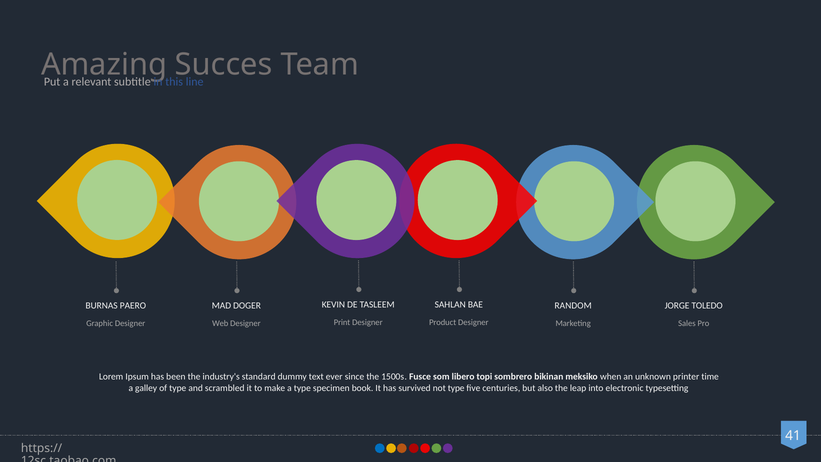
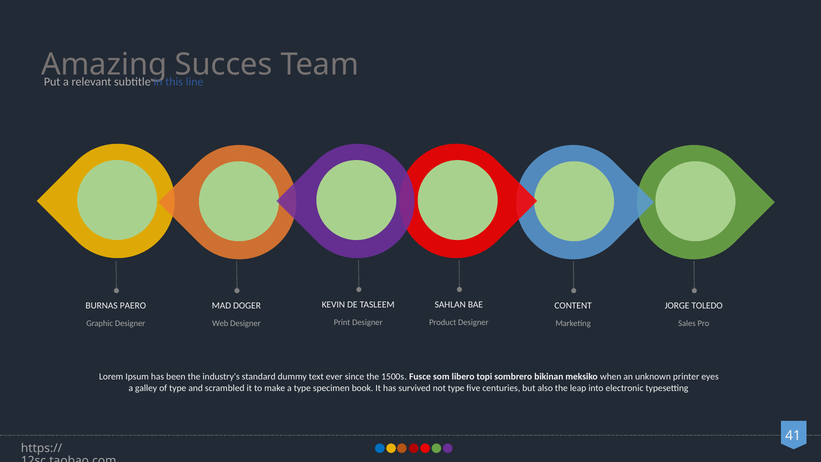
RANDOM: RANDOM -> CONTENT
time: time -> eyes
